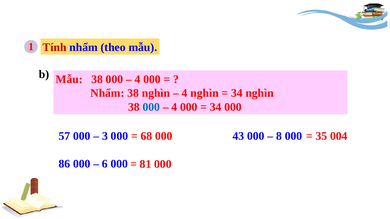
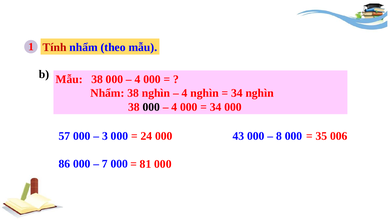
000 at (151, 107) colour: blue -> black
68: 68 -> 24
004: 004 -> 006
6: 6 -> 7
